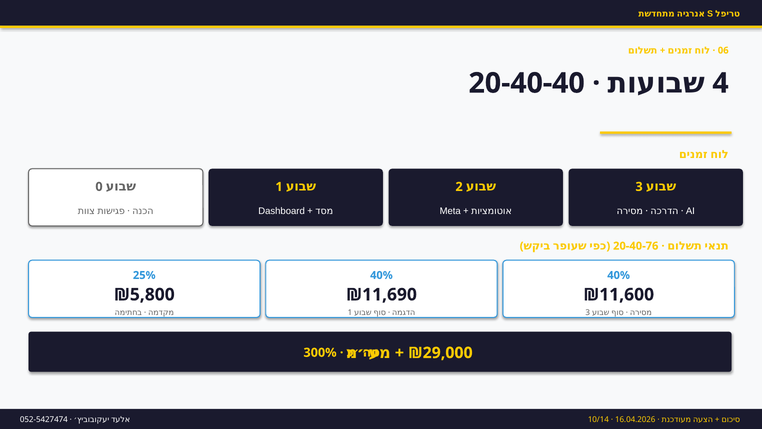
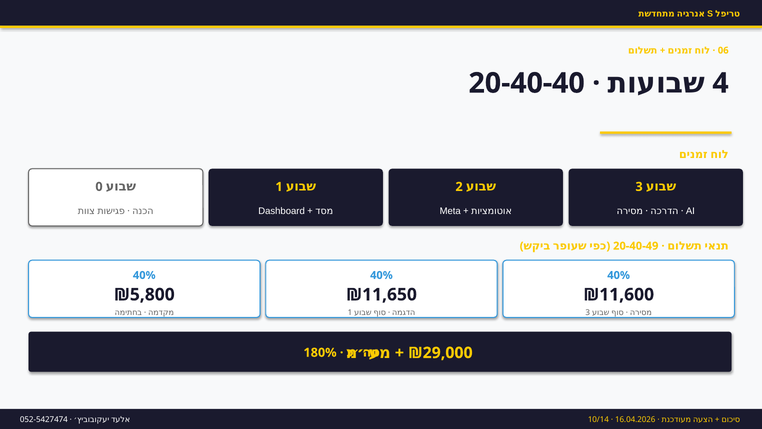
20-40-76: 20-40-76 -> 20-40-49
25% at (144, 275): 25% -> 40%
₪11,690: ₪11,690 -> ₪11,650
300%: 300% -> 180%
